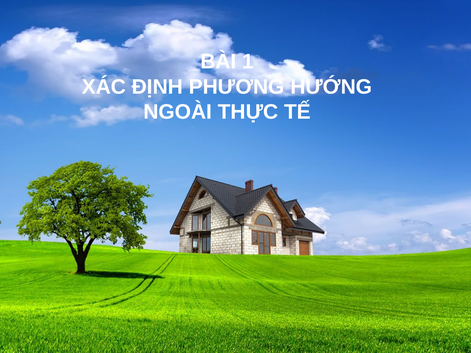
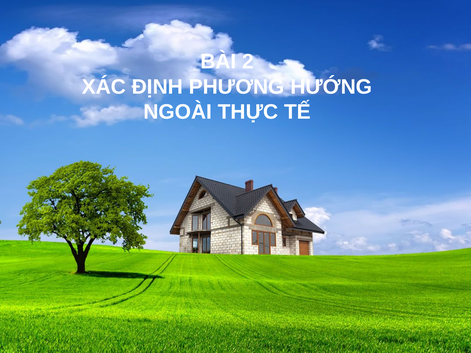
1: 1 -> 2
